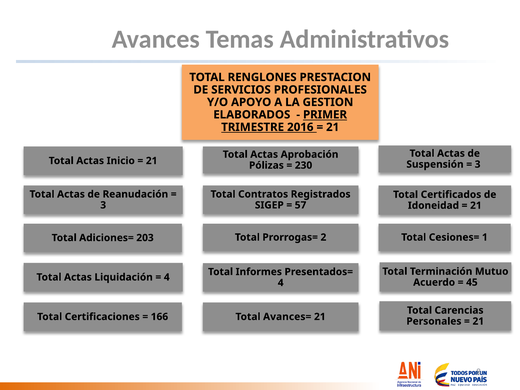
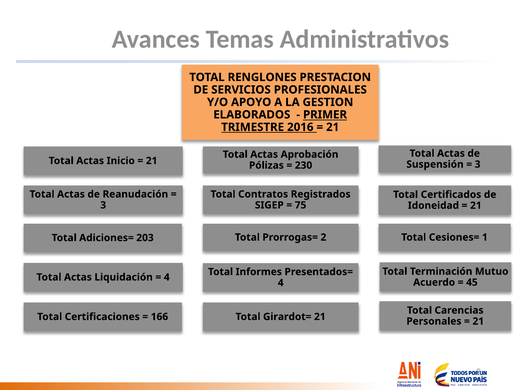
57: 57 -> 75
Avances=: Avances= -> Girardot=
